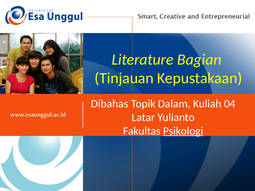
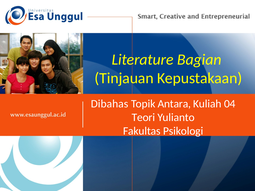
Dalam: Dalam -> Antara
Latar: Latar -> Teori
Psikologi underline: present -> none
